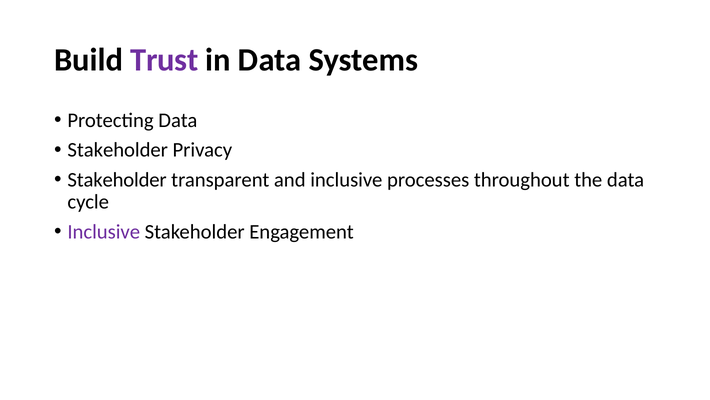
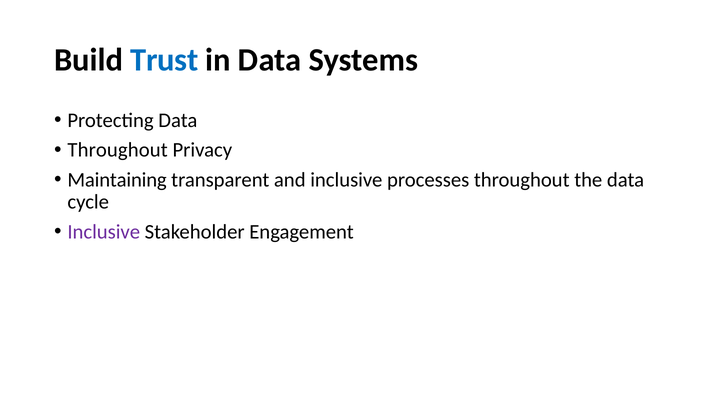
Trust colour: purple -> blue
Stakeholder at (118, 150): Stakeholder -> Throughout
Stakeholder at (117, 179): Stakeholder -> Maintaining
